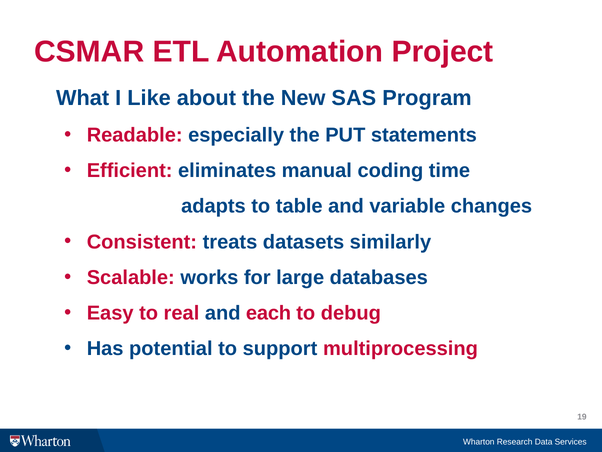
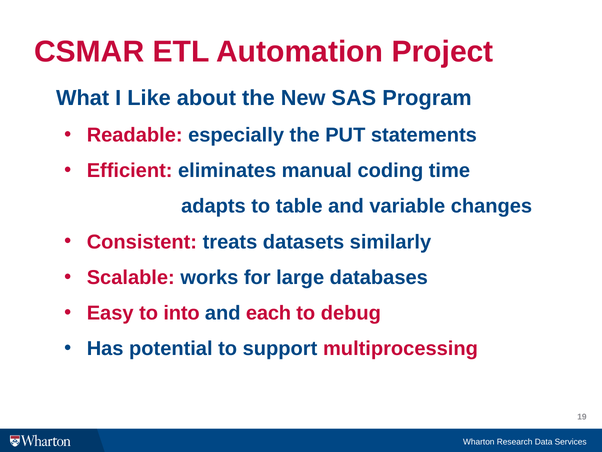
real: real -> into
